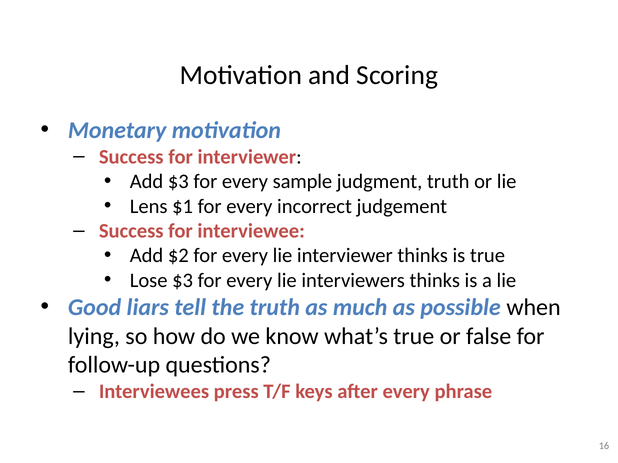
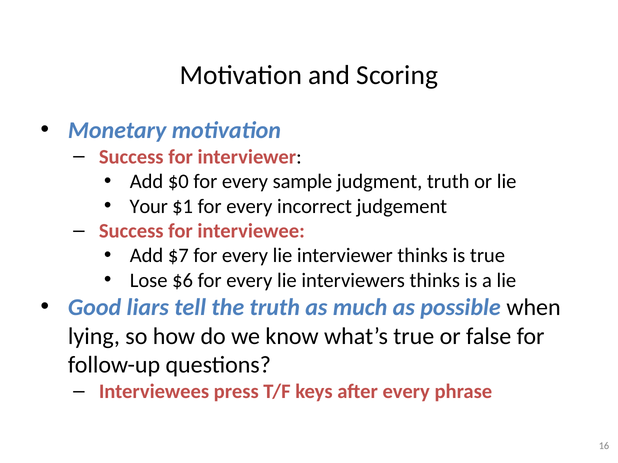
Add $3: $3 -> $0
Lens: Lens -> Your
$2: $2 -> $7
Lose $3: $3 -> $6
